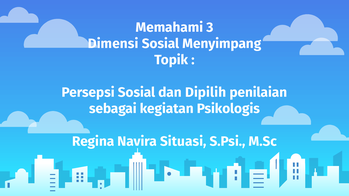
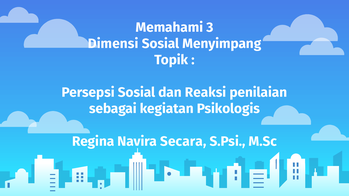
Dipilih: Dipilih -> Reaksi
Situasi: Situasi -> Secara
